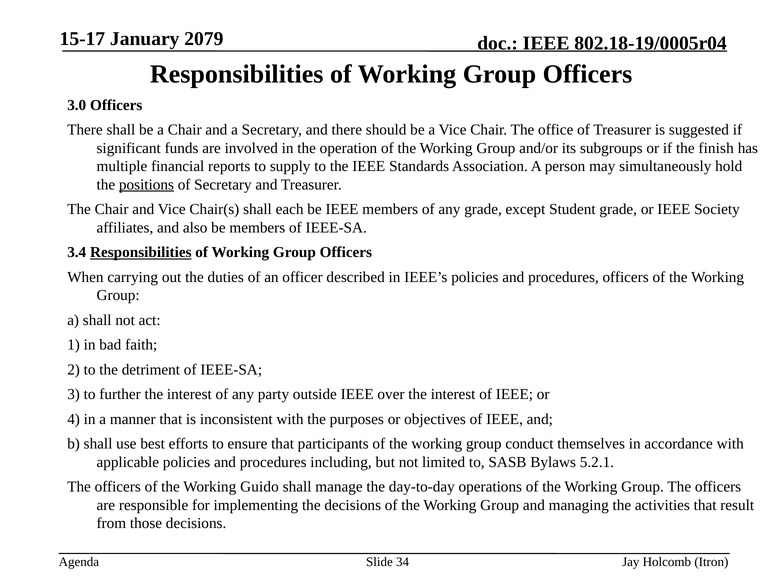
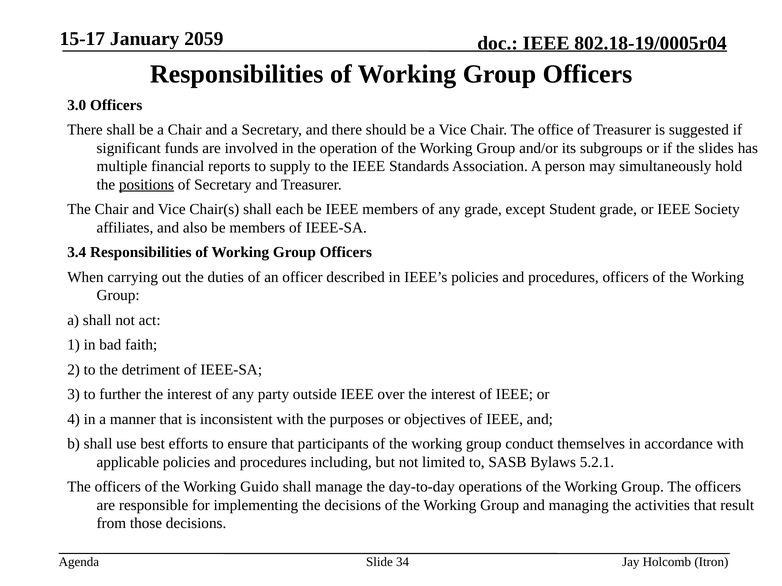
2079: 2079 -> 2059
finish: finish -> slides
Responsibilities at (141, 253) underline: present -> none
